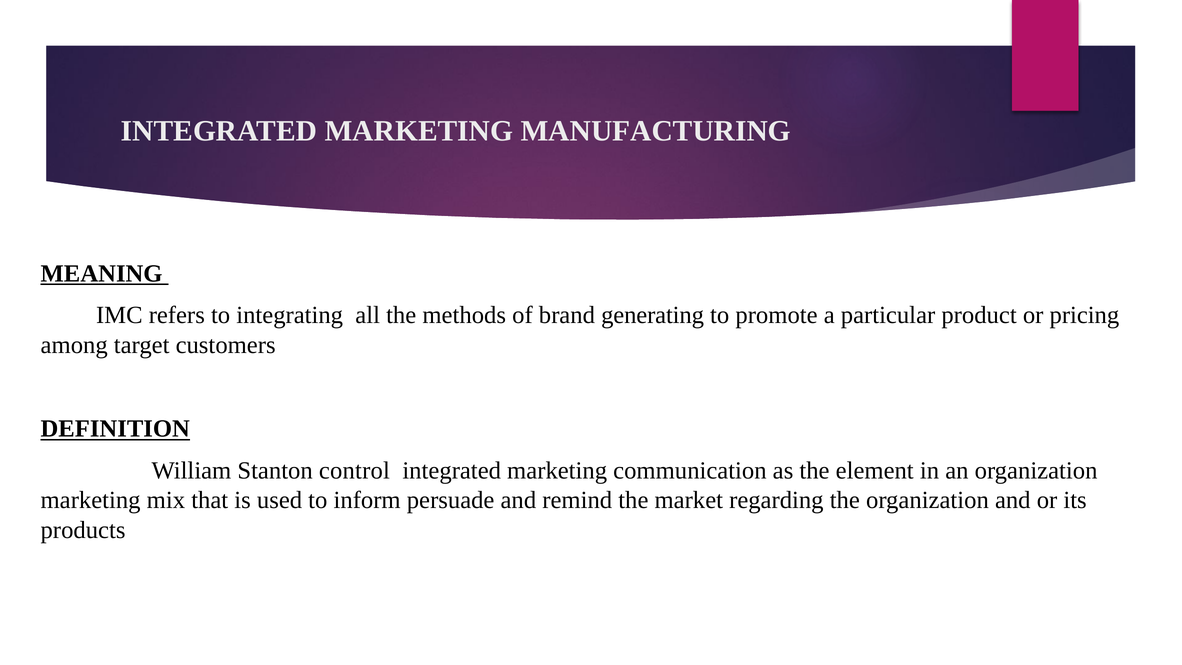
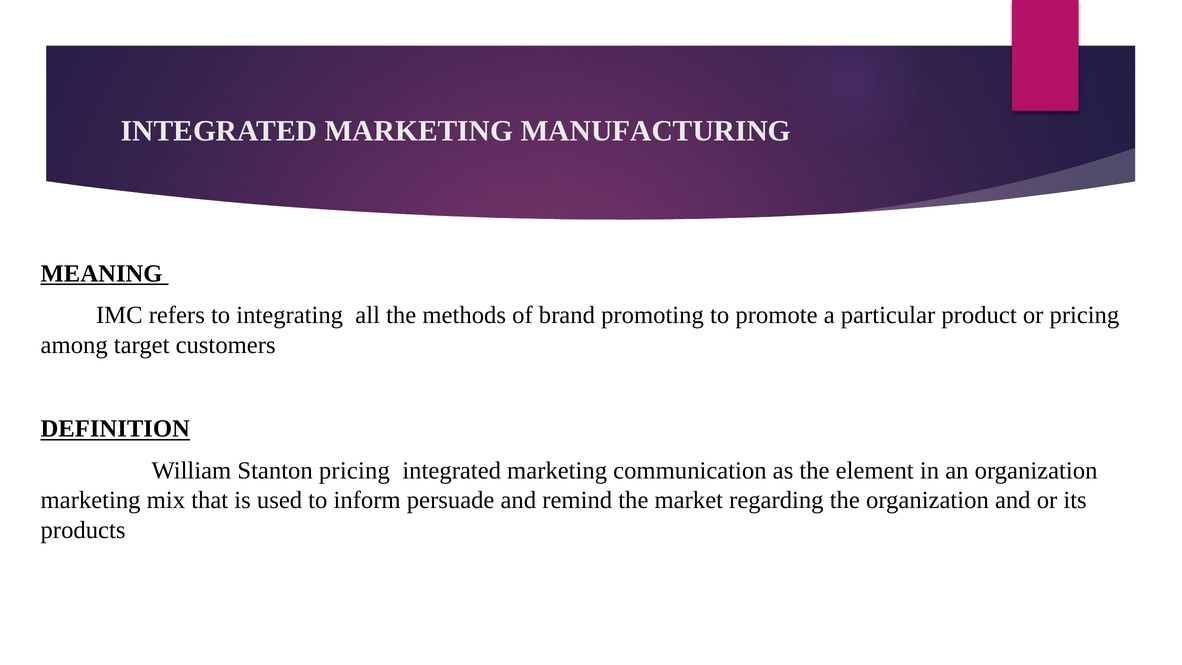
generating: generating -> promoting
Stanton control: control -> pricing
